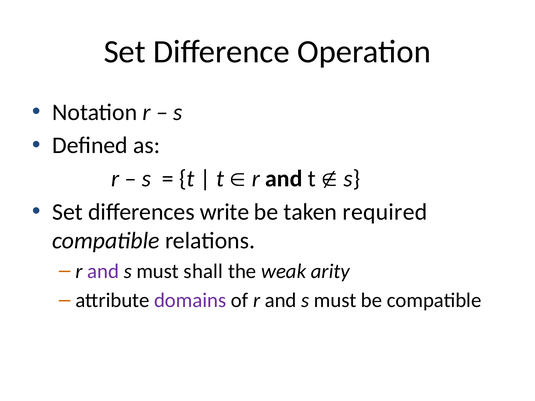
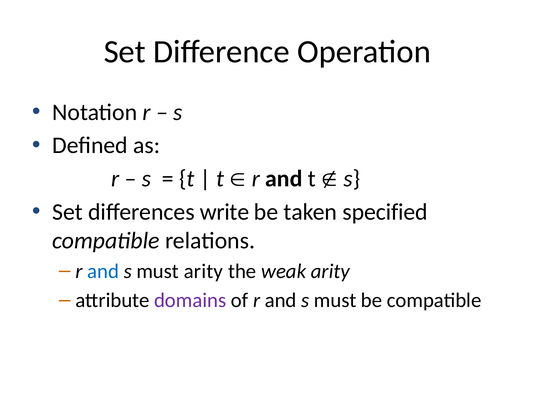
required: required -> specified
and at (103, 271) colour: purple -> blue
must shall: shall -> arity
